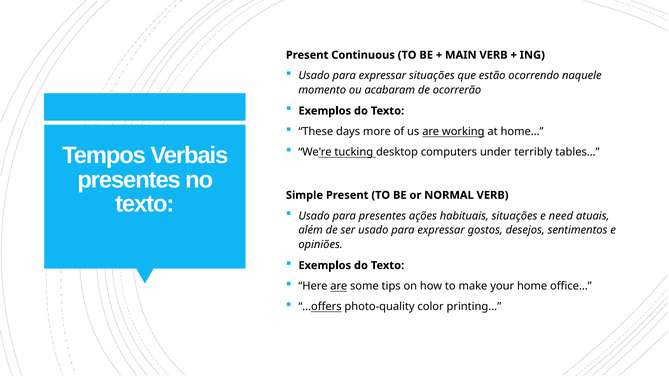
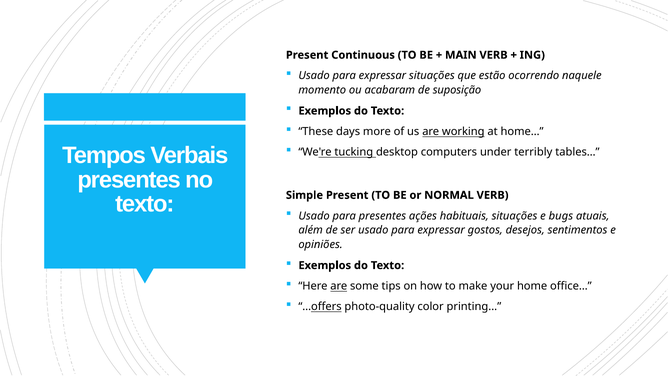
ocorrerão: ocorrerão -> suposição
need: need -> bugs
